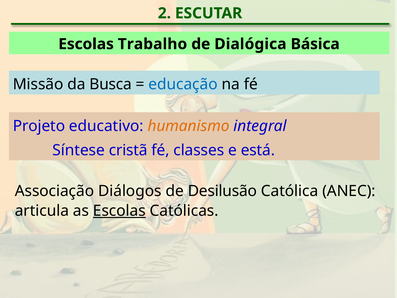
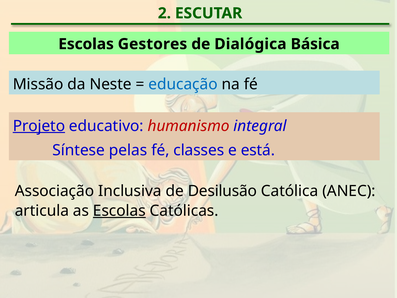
Trabalho: Trabalho -> Gestores
Busca: Busca -> Neste
Projeto underline: none -> present
humanismo colour: orange -> red
cristã: cristã -> pelas
Diálogos: Diálogos -> Inclusiva
